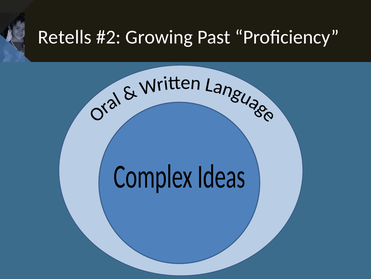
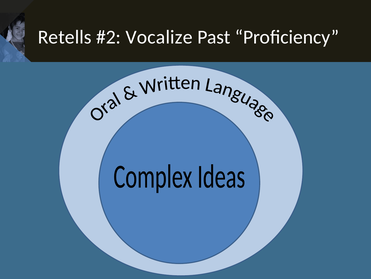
Growing: Growing -> Vocalize
